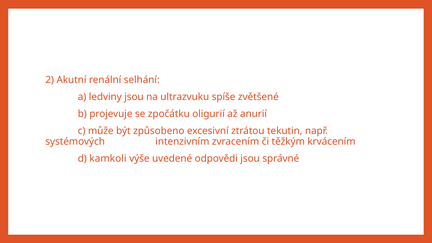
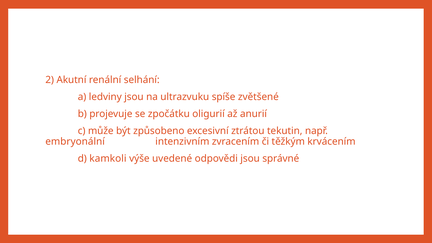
systémových: systémových -> embryonální
